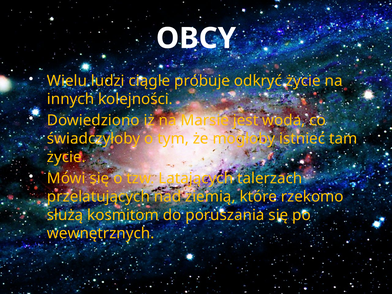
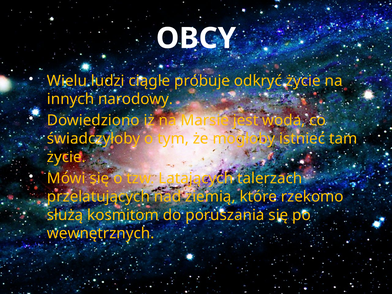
kolejności: kolejności -> narodowy
